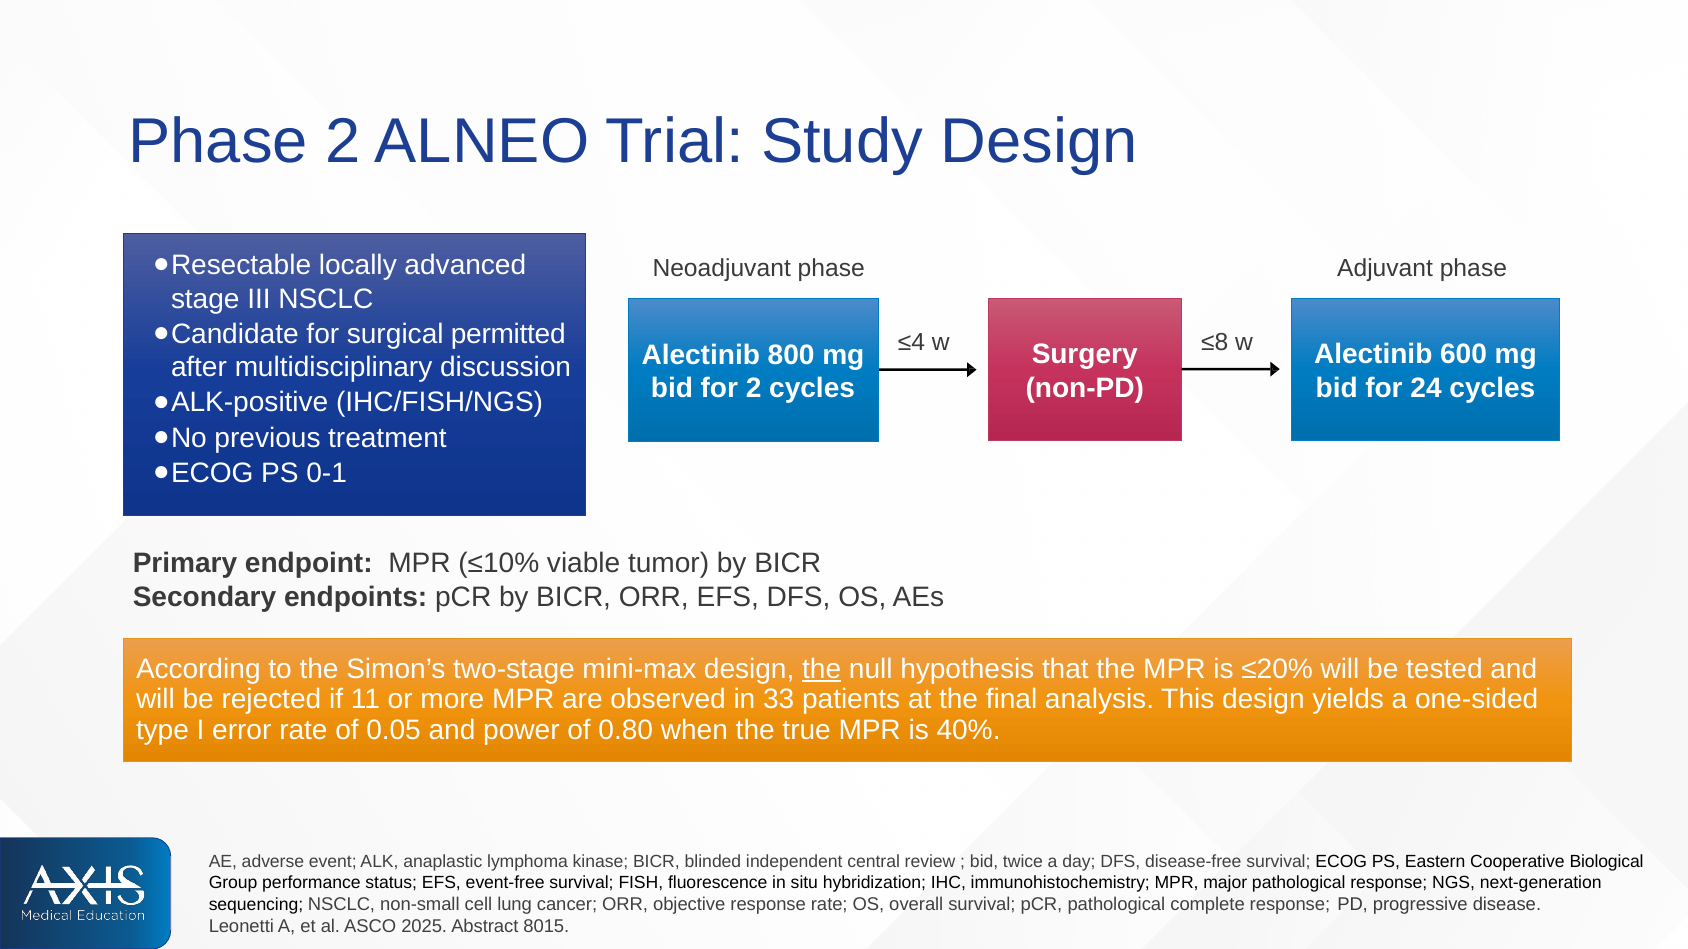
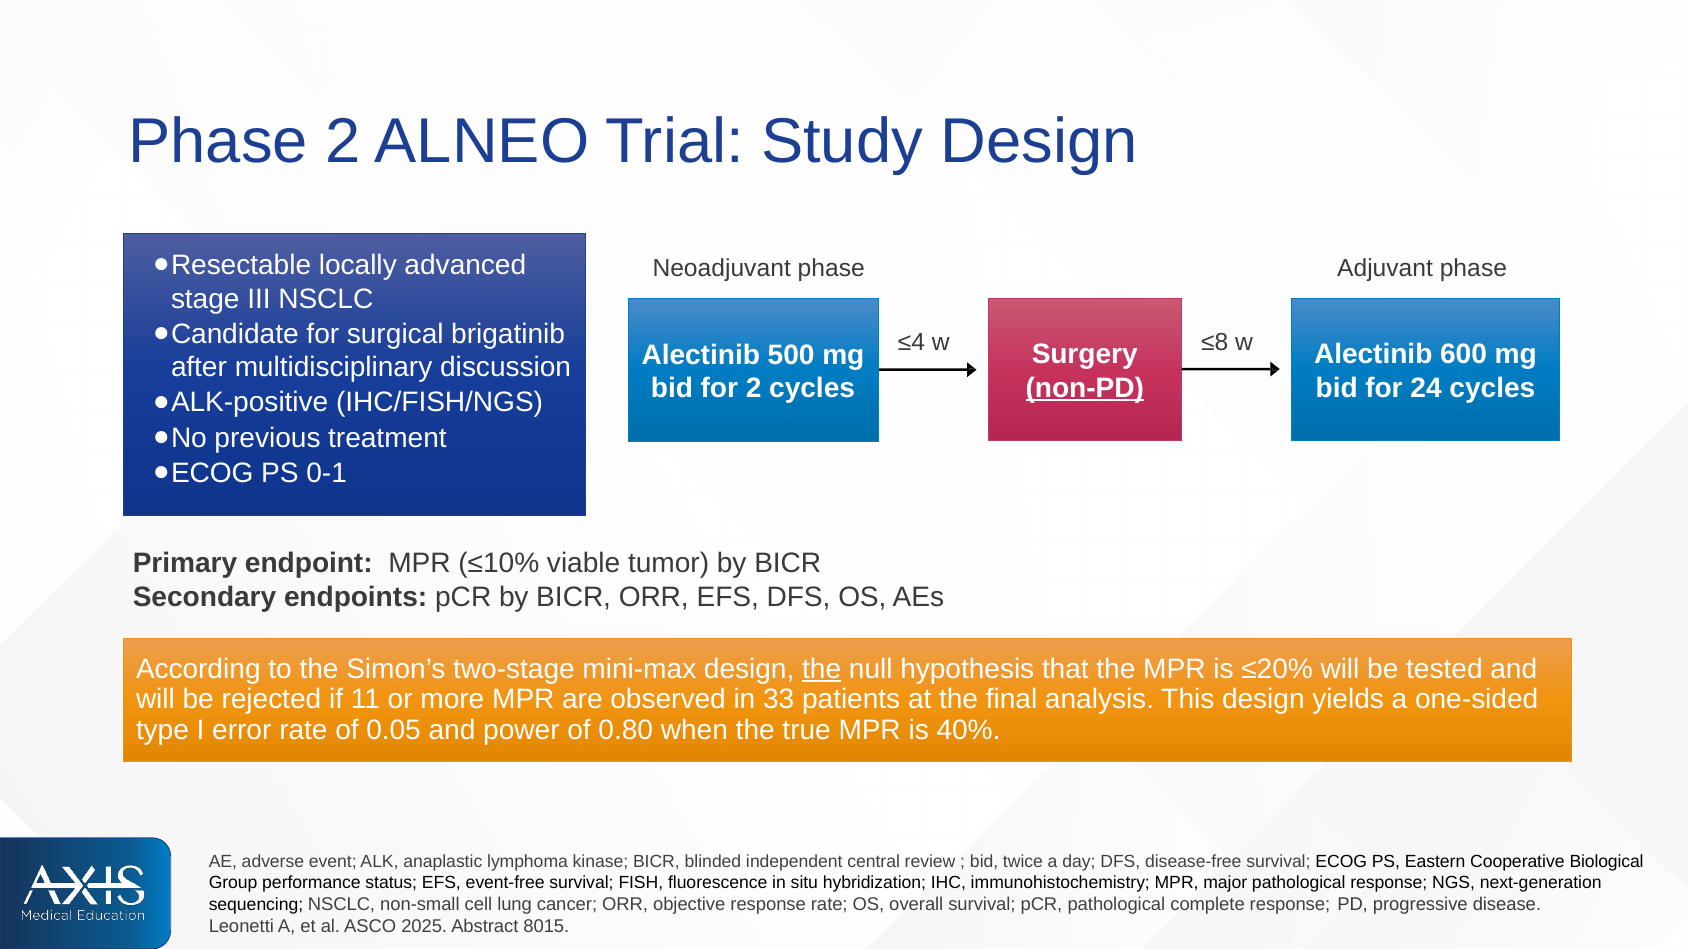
permitted: permitted -> brigatinib
800: 800 -> 500
non-PD underline: none -> present
